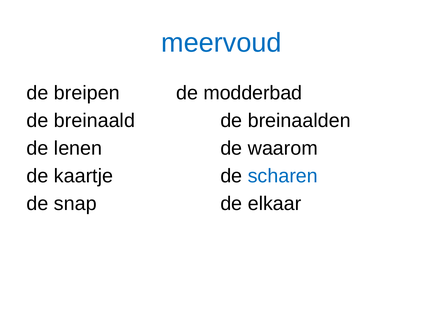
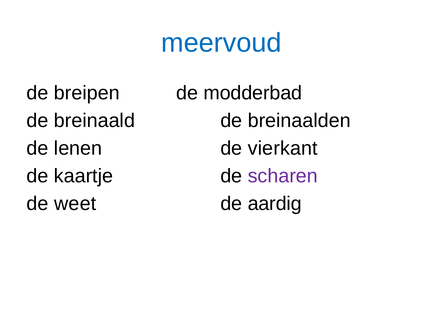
waarom: waarom -> vierkant
scharen colour: blue -> purple
snap: snap -> weet
elkaar: elkaar -> aardig
